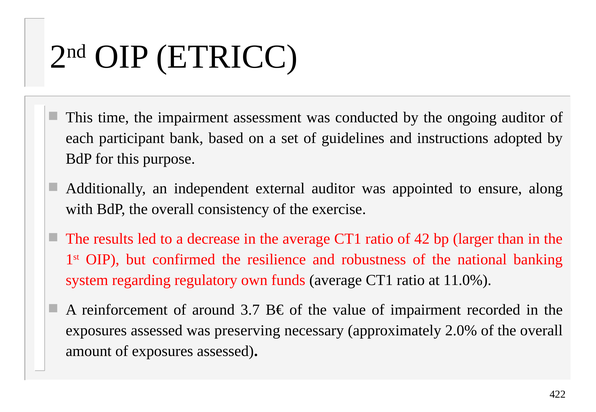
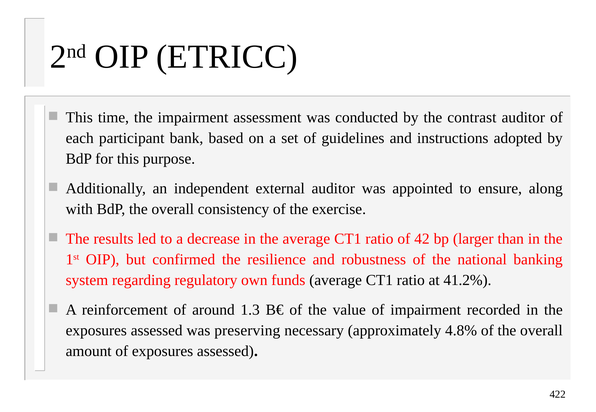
ongoing: ongoing -> contrast
11.0%: 11.0% -> 41.2%
3.7: 3.7 -> 1.3
2.0%: 2.0% -> 4.8%
